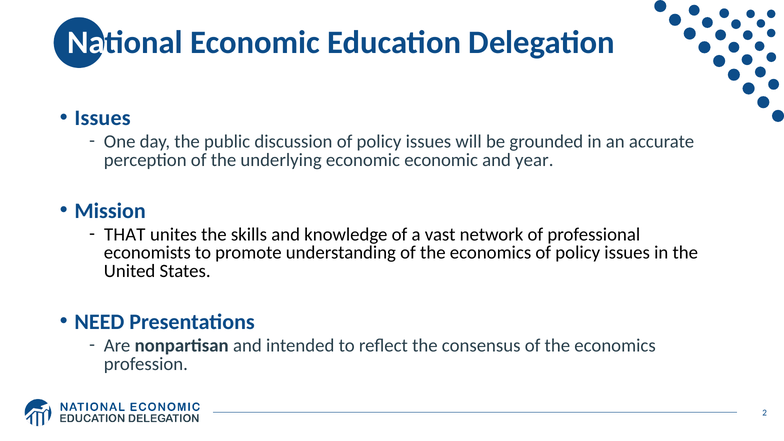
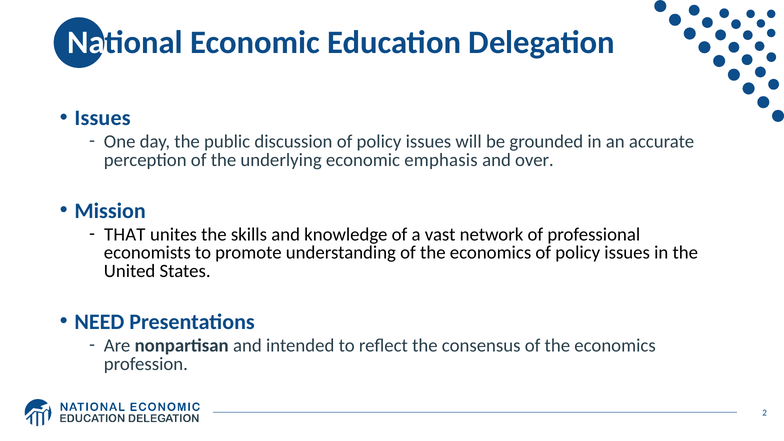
economic economic: economic -> emphasis
year: year -> over
